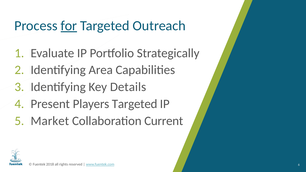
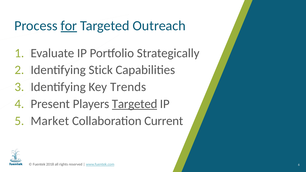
Area: Area -> Stick
Details: Details -> Trends
Targeted at (135, 104) underline: none -> present
